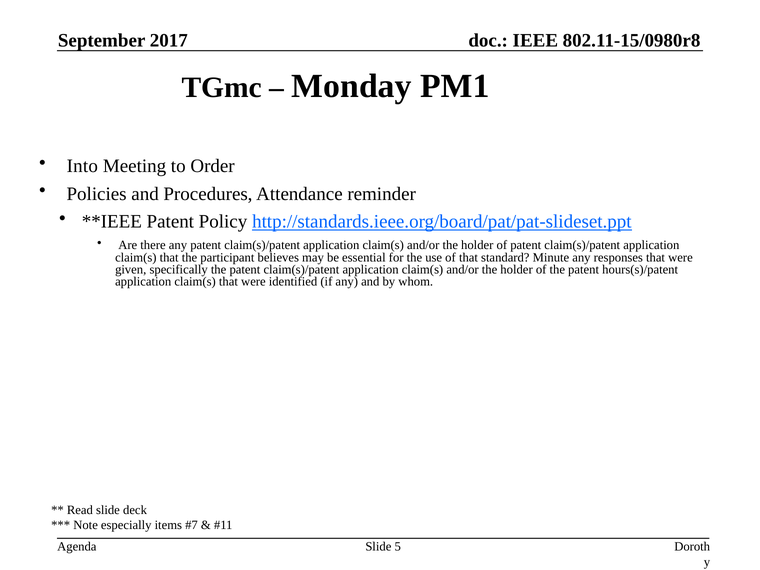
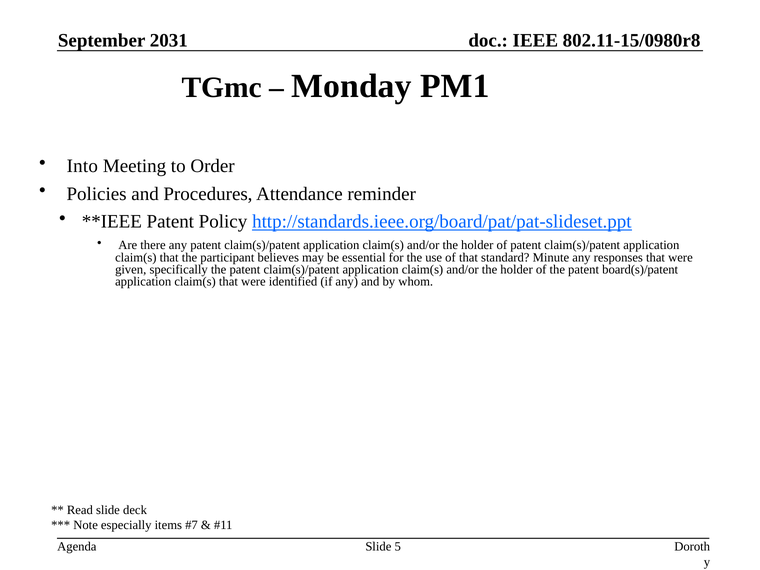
2017: 2017 -> 2031
hours(s)/patent: hours(s)/patent -> board(s)/patent
